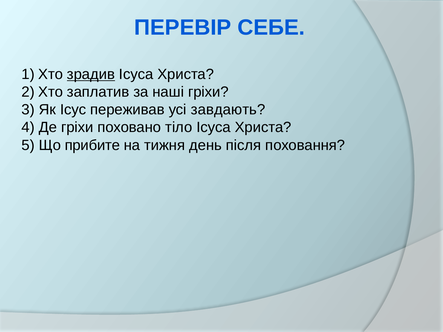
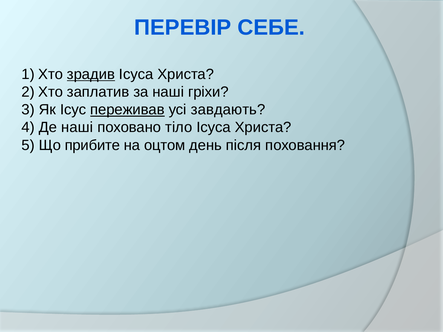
переживав underline: none -> present
Де гріхи: гріхи -> наші
тижня: тижня -> оцтом
